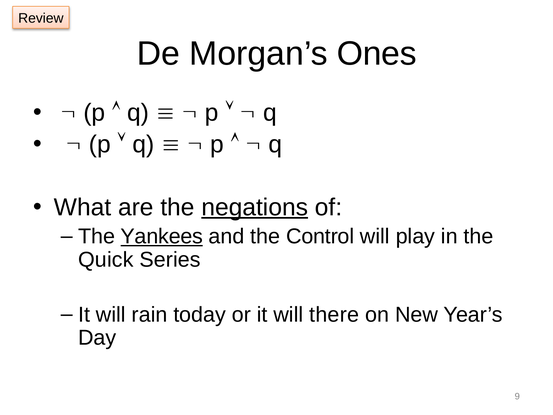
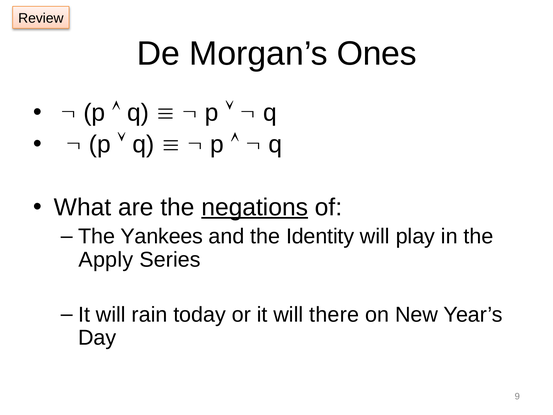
Yankees underline: present -> none
Control: Control -> Identity
Quick: Quick -> Apply
